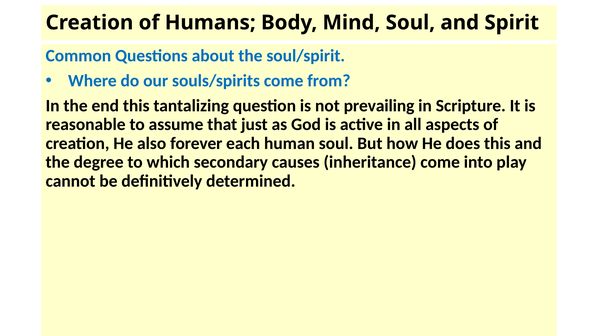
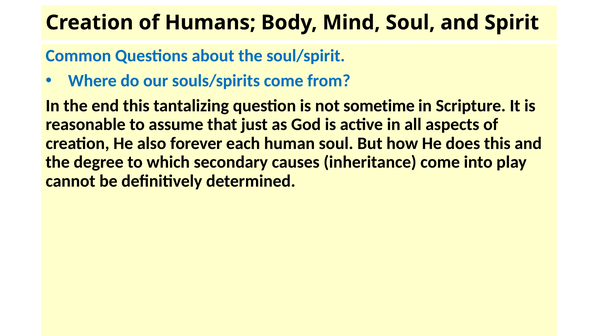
prevailing: prevailing -> sometime
